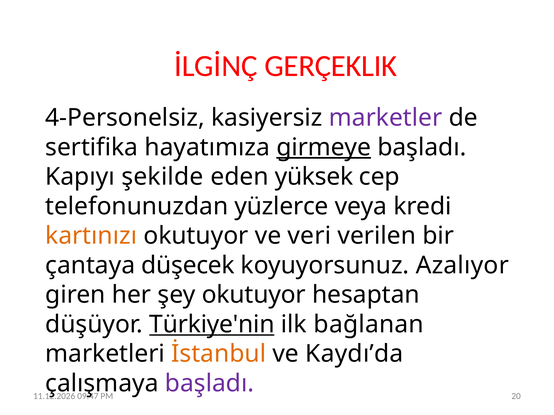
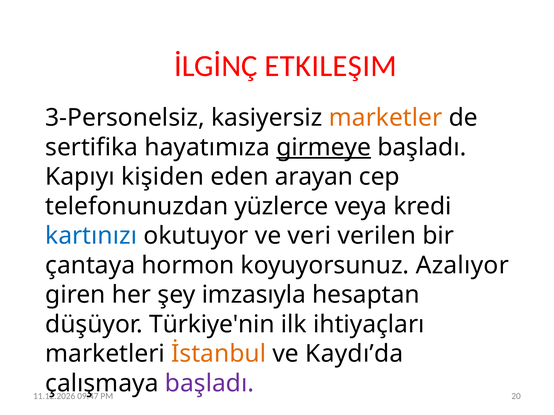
GERÇEKLIK: GERÇEKLIK -> ETKILEŞIM
4-Personelsiz: 4-Personelsiz -> 3-Personelsiz
marketler colour: purple -> orange
şekilde: şekilde -> kişiden
yüksek: yüksek -> arayan
kartınızı colour: orange -> blue
düşecek: düşecek -> hormon
şey okutuyor: okutuyor -> imzasıyla
Türkiye'nin underline: present -> none
bağlanan: bağlanan -> ihtiyaçları
